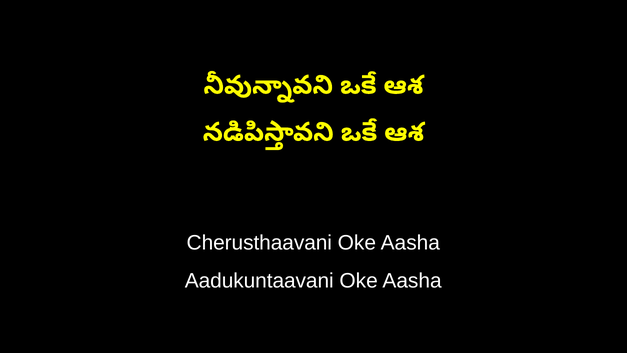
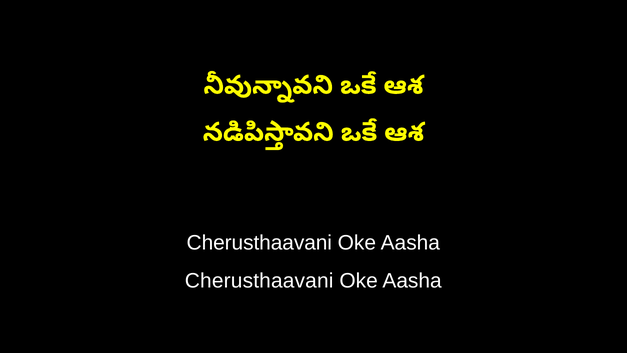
Aadukuntaavani at (259, 280): Aadukuntaavani -> Cherusthaavani
